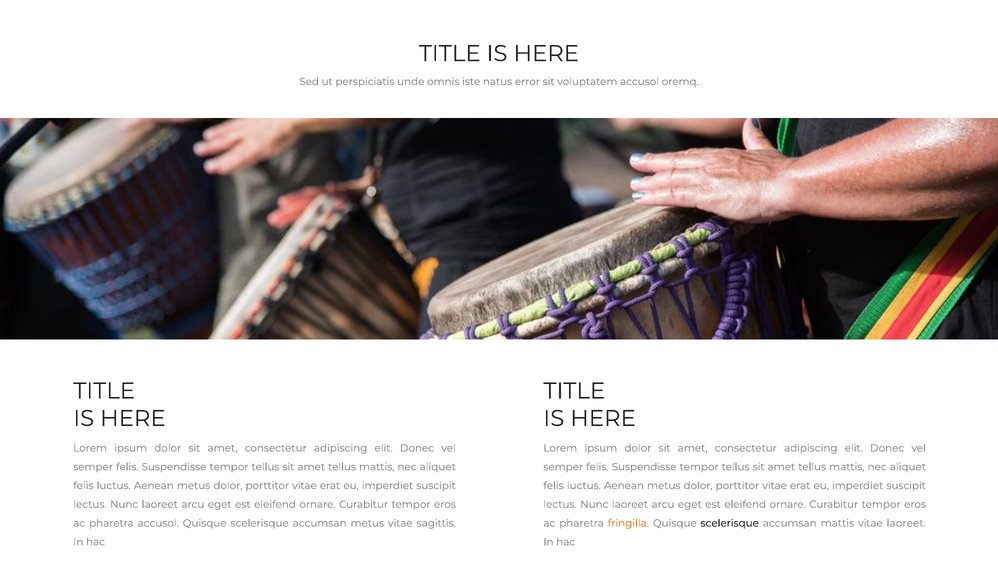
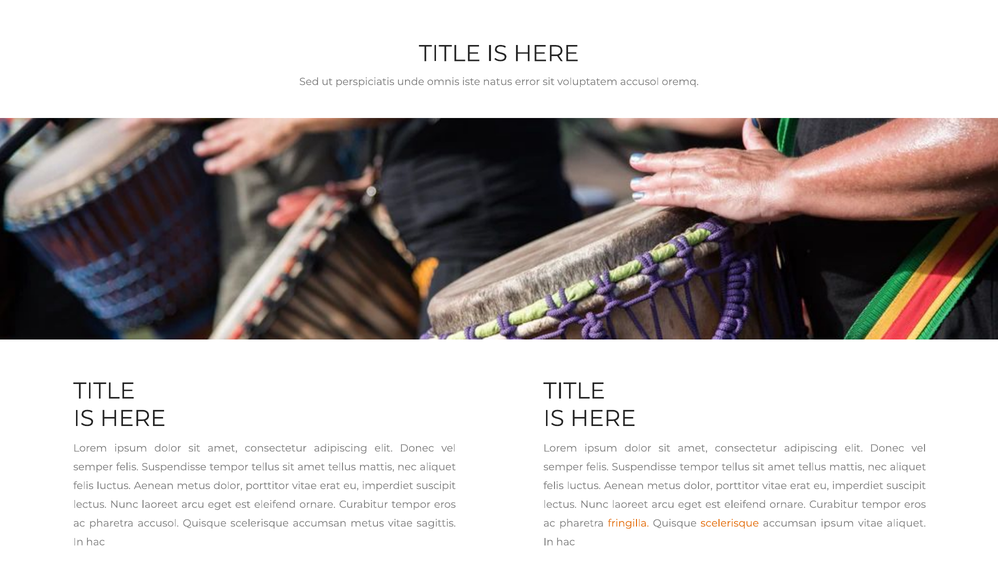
scelerisque at (730, 523) colour: black -> orange
accumsan mattis: mattis -> ipsum
vitae laoreet: laoreet -> aliquet
